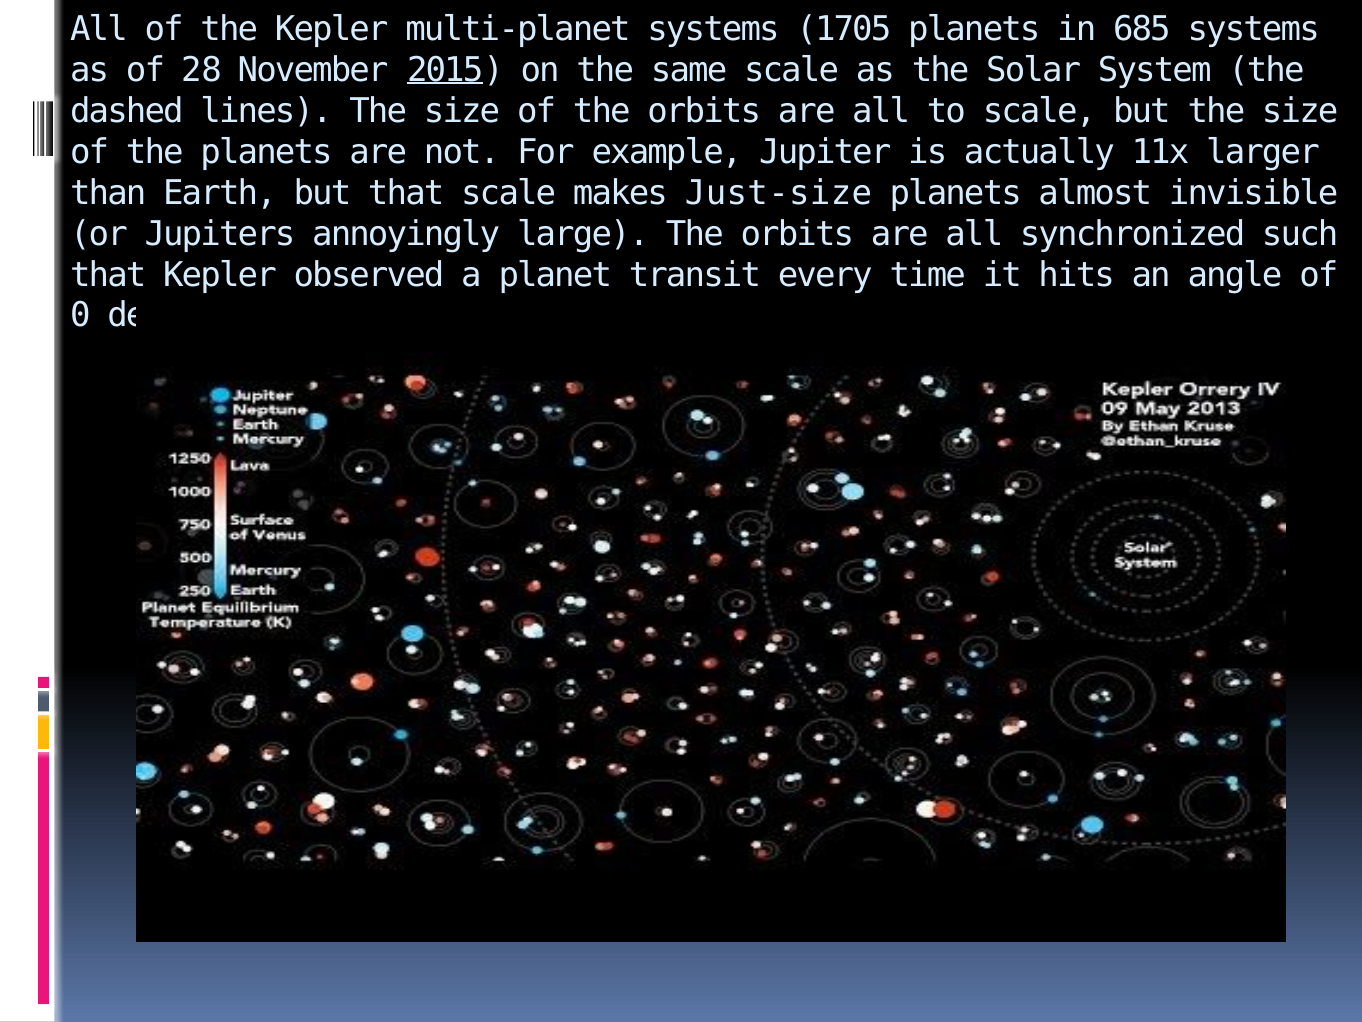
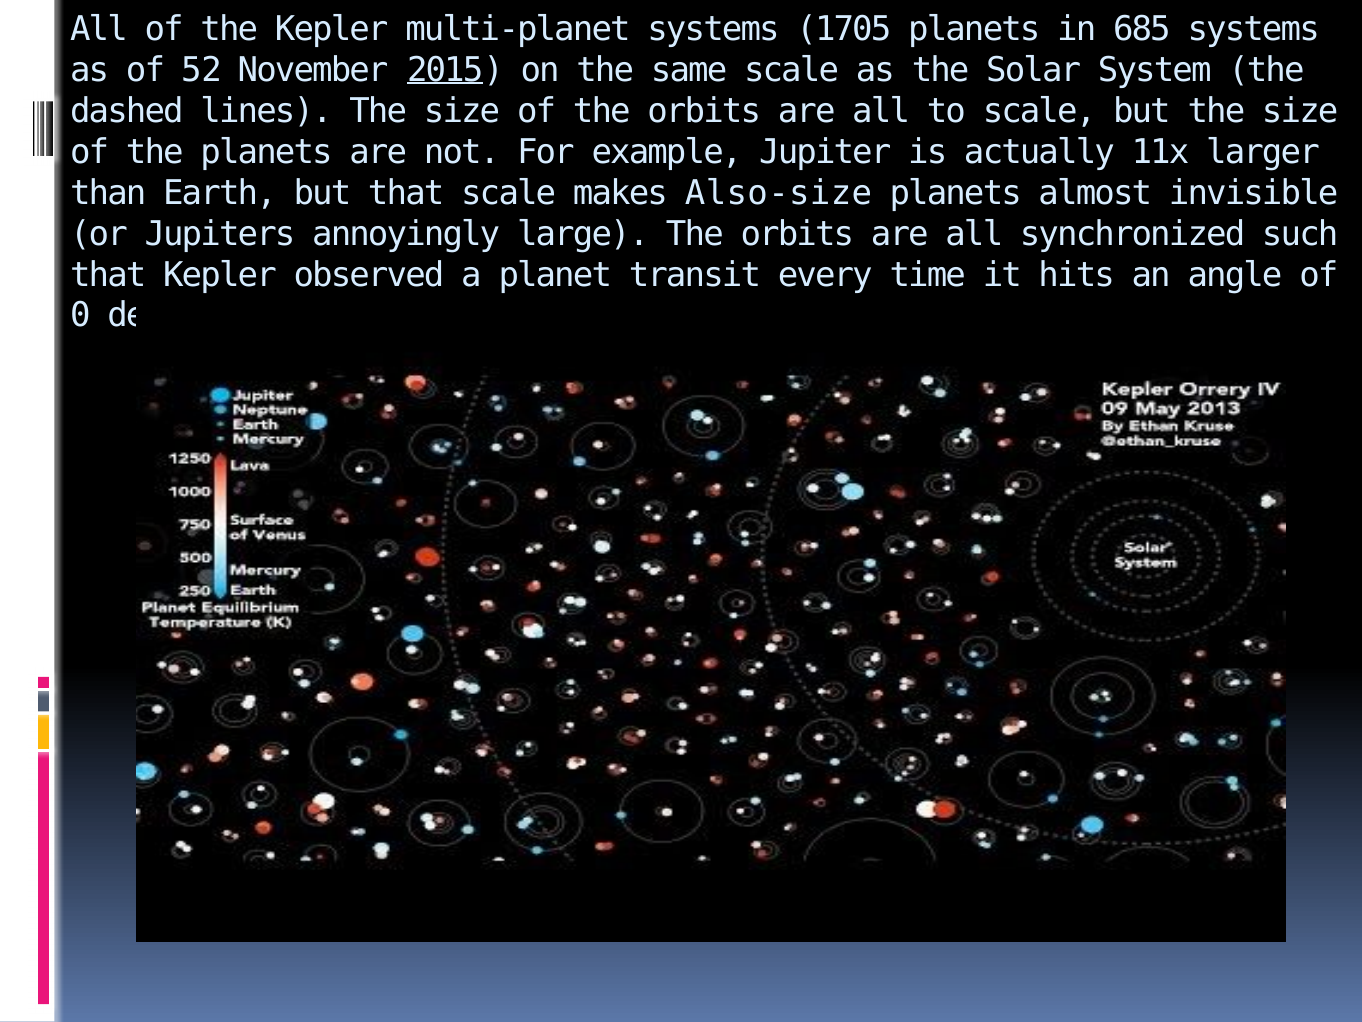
28: 28 -> 52
Just-size: Just-size -> Also-size
